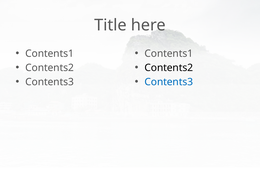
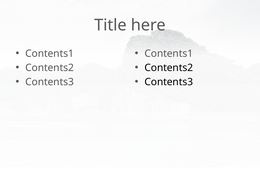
Contents3 at (169, 82) colour: blue -> black
